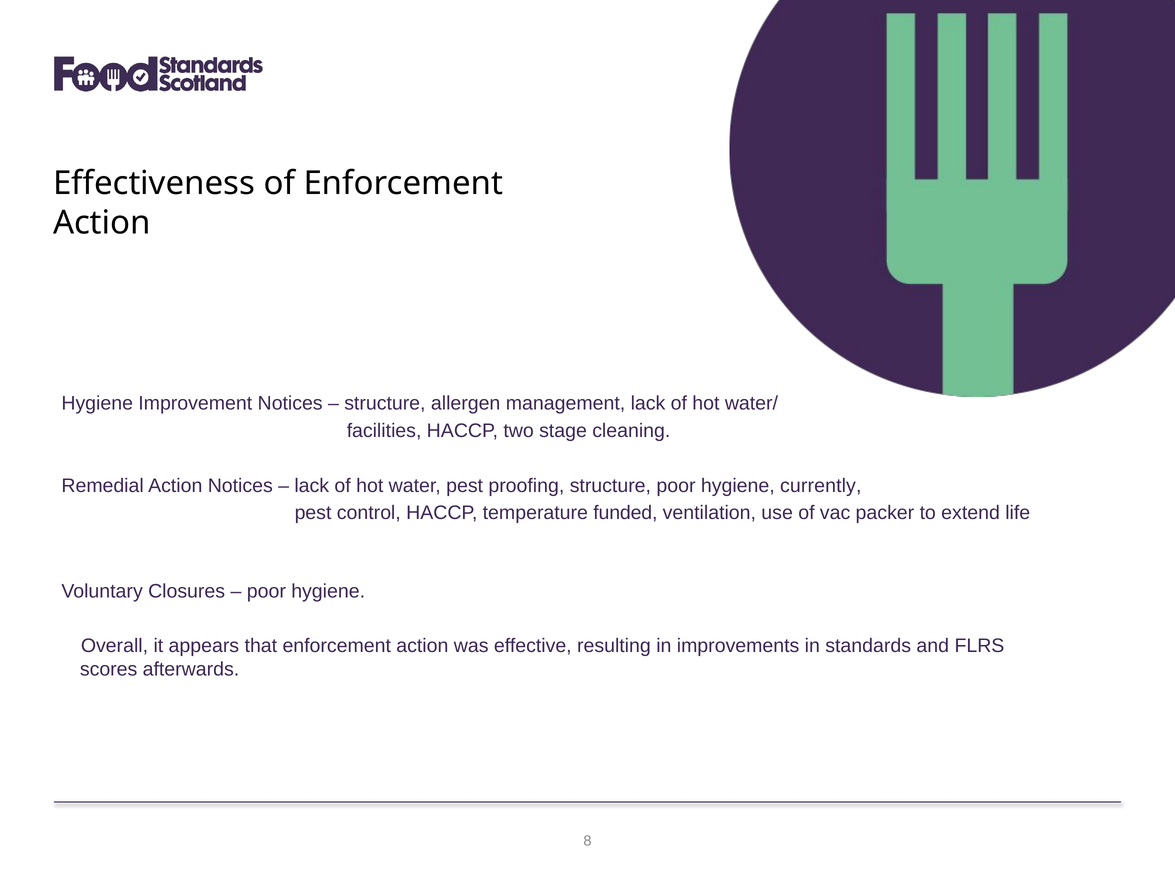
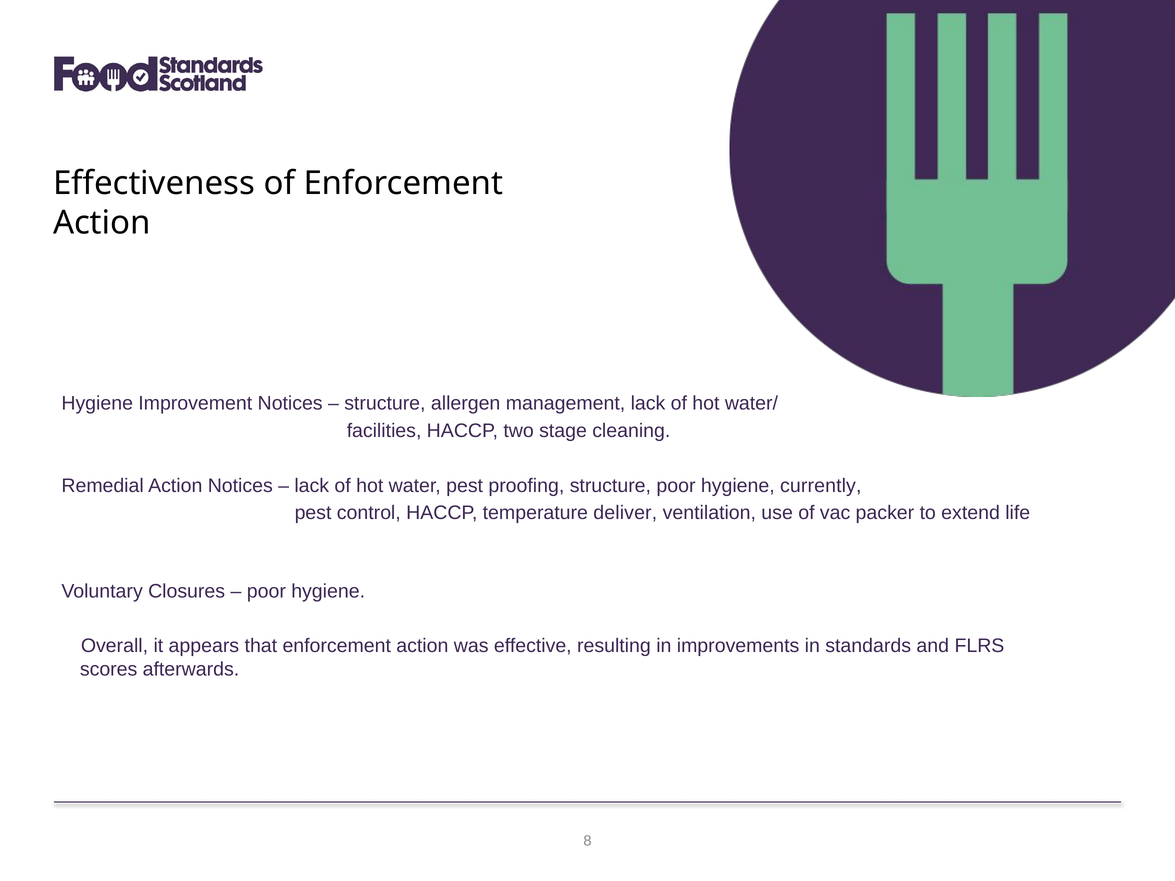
funded: funded -> deliver
